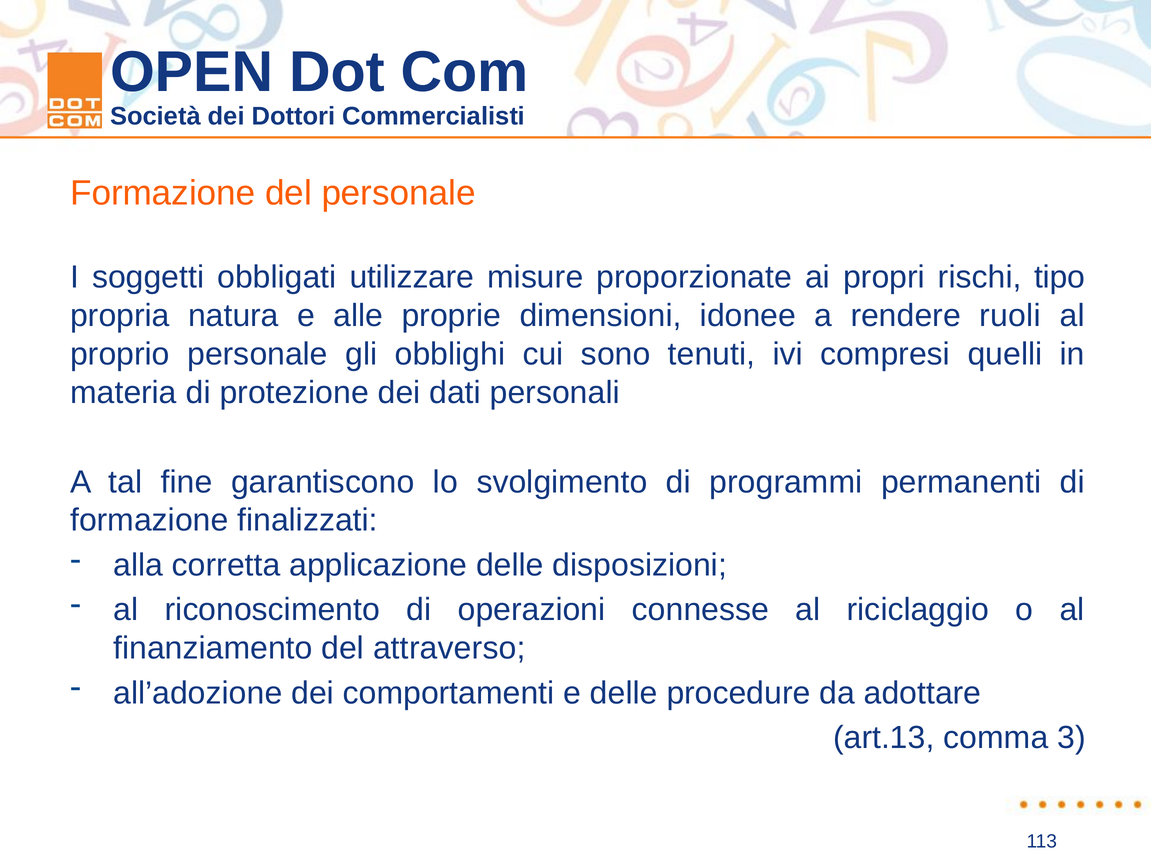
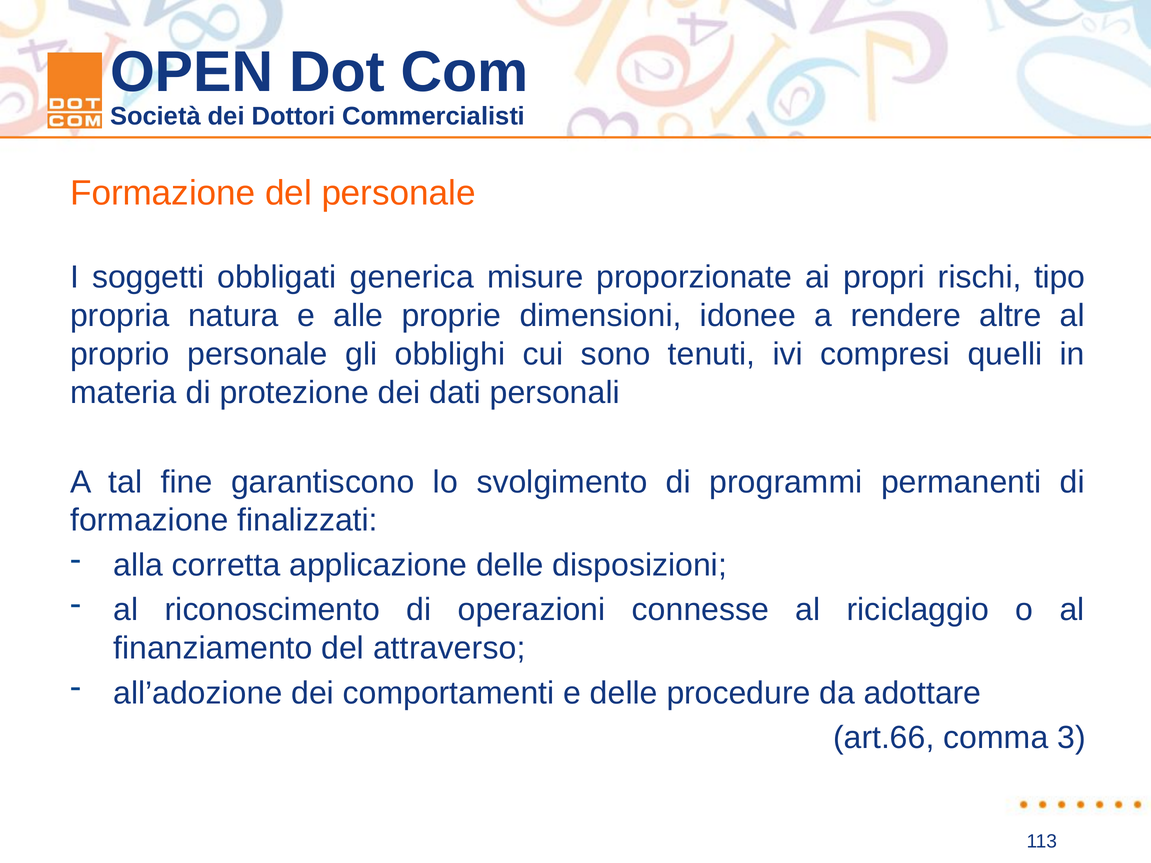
utilizzare: utilizzare -> generica
ruoli: ruoli -> altre
art.13: art.13 -> art.66
